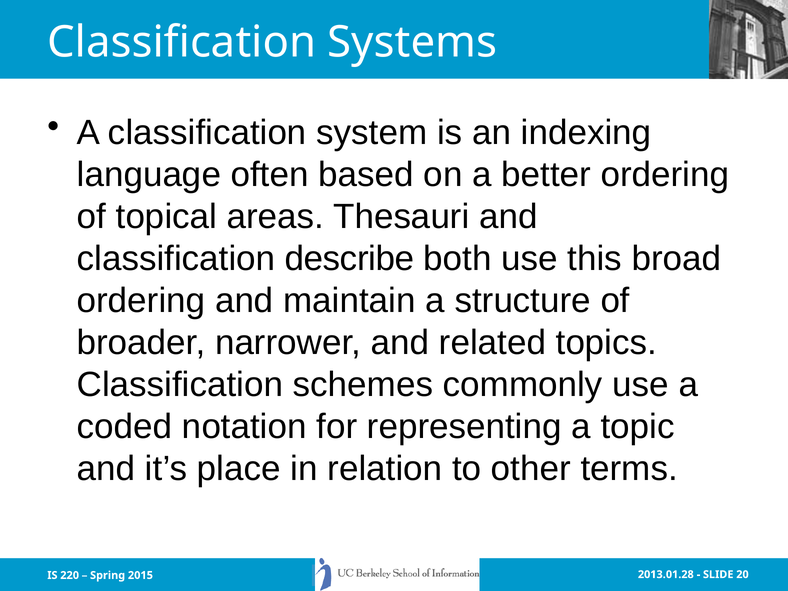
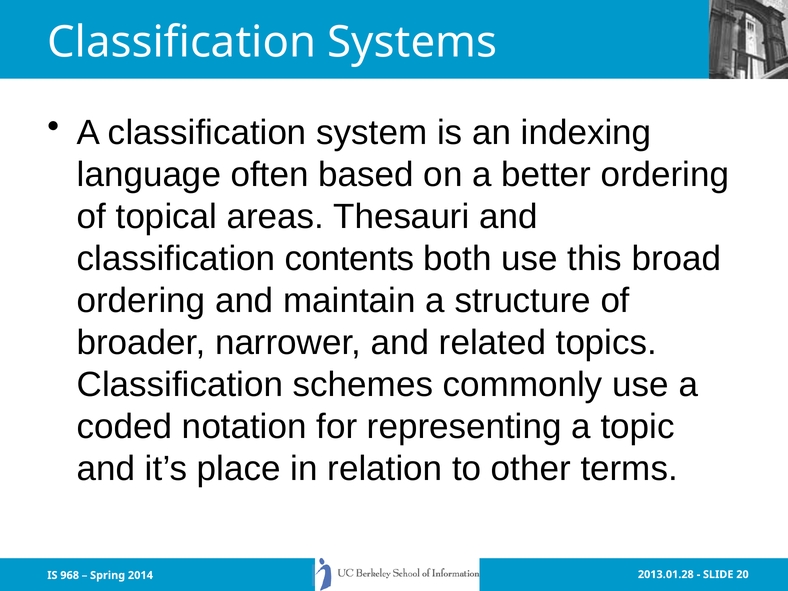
describe: describe -> contents
220: 220 -> 968
2015: 2015 -> 2014
